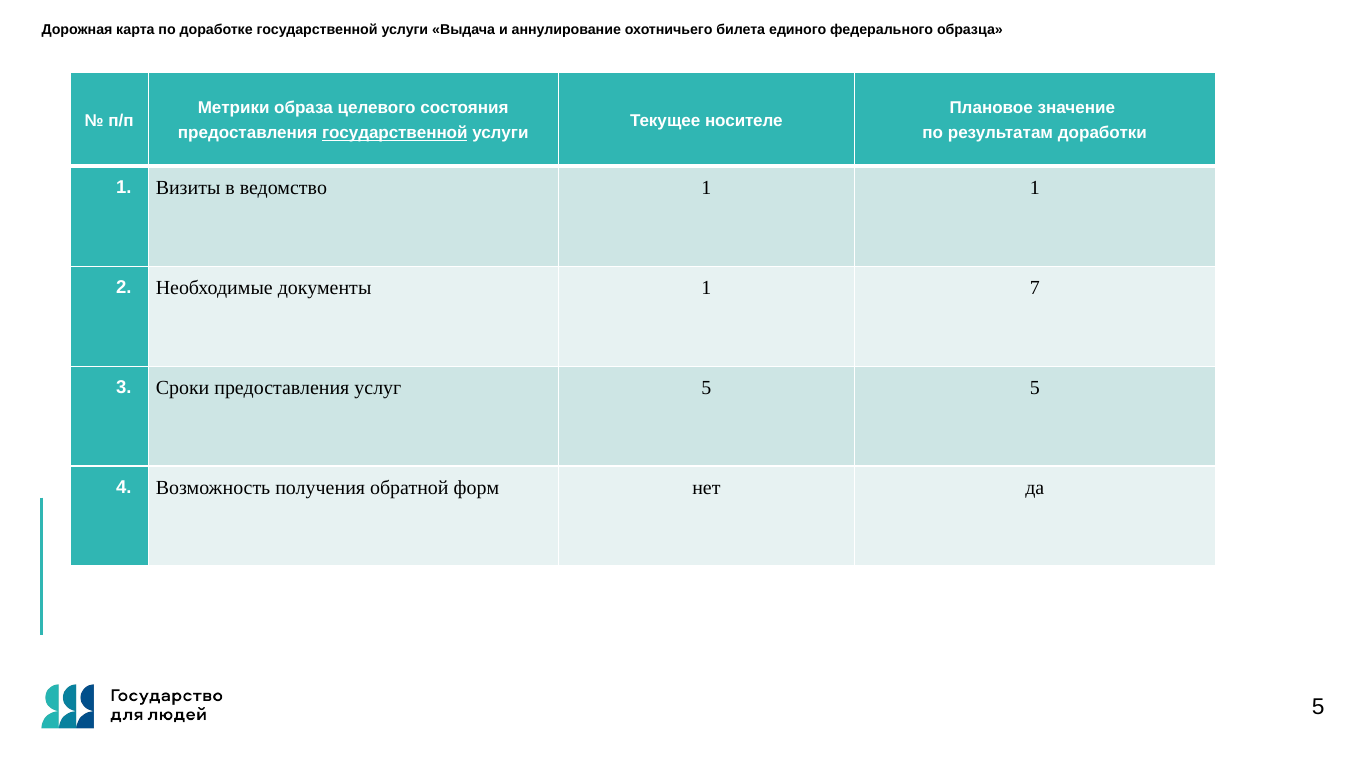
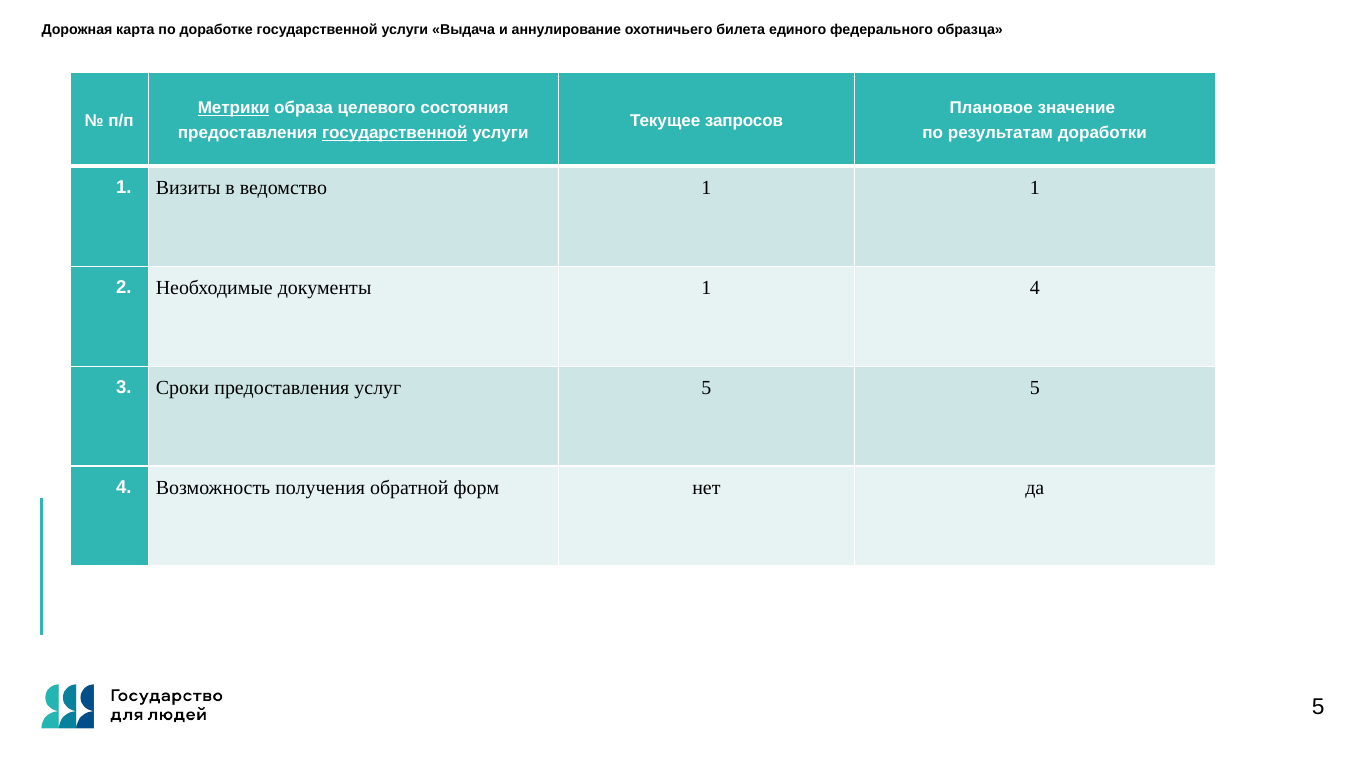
Метрики underline: none -> present
носителе: носителе -> запросов
1 7: 7 -> 4
